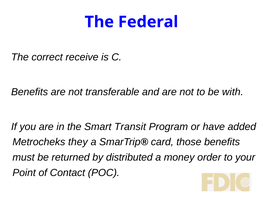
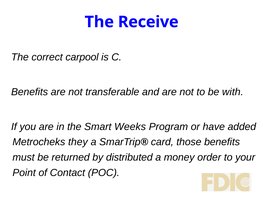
Federal: Federal -> Receive
receive: receive -> carpool
Transit: Transit -> Weeks
